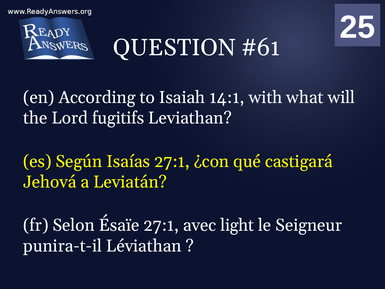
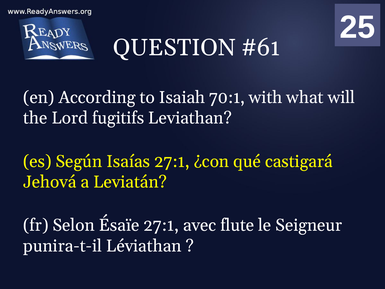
14:1: 14:1 -> 70:1
light: light -> flute
